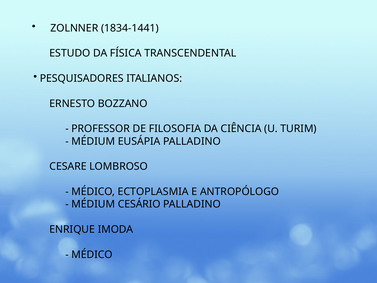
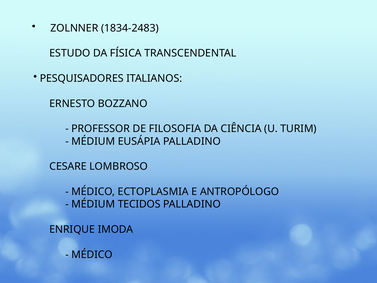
1834-1441: 1834-1441 -> 1834-2483
CESÁRIO: CESÁRIO -> TECIDOS
